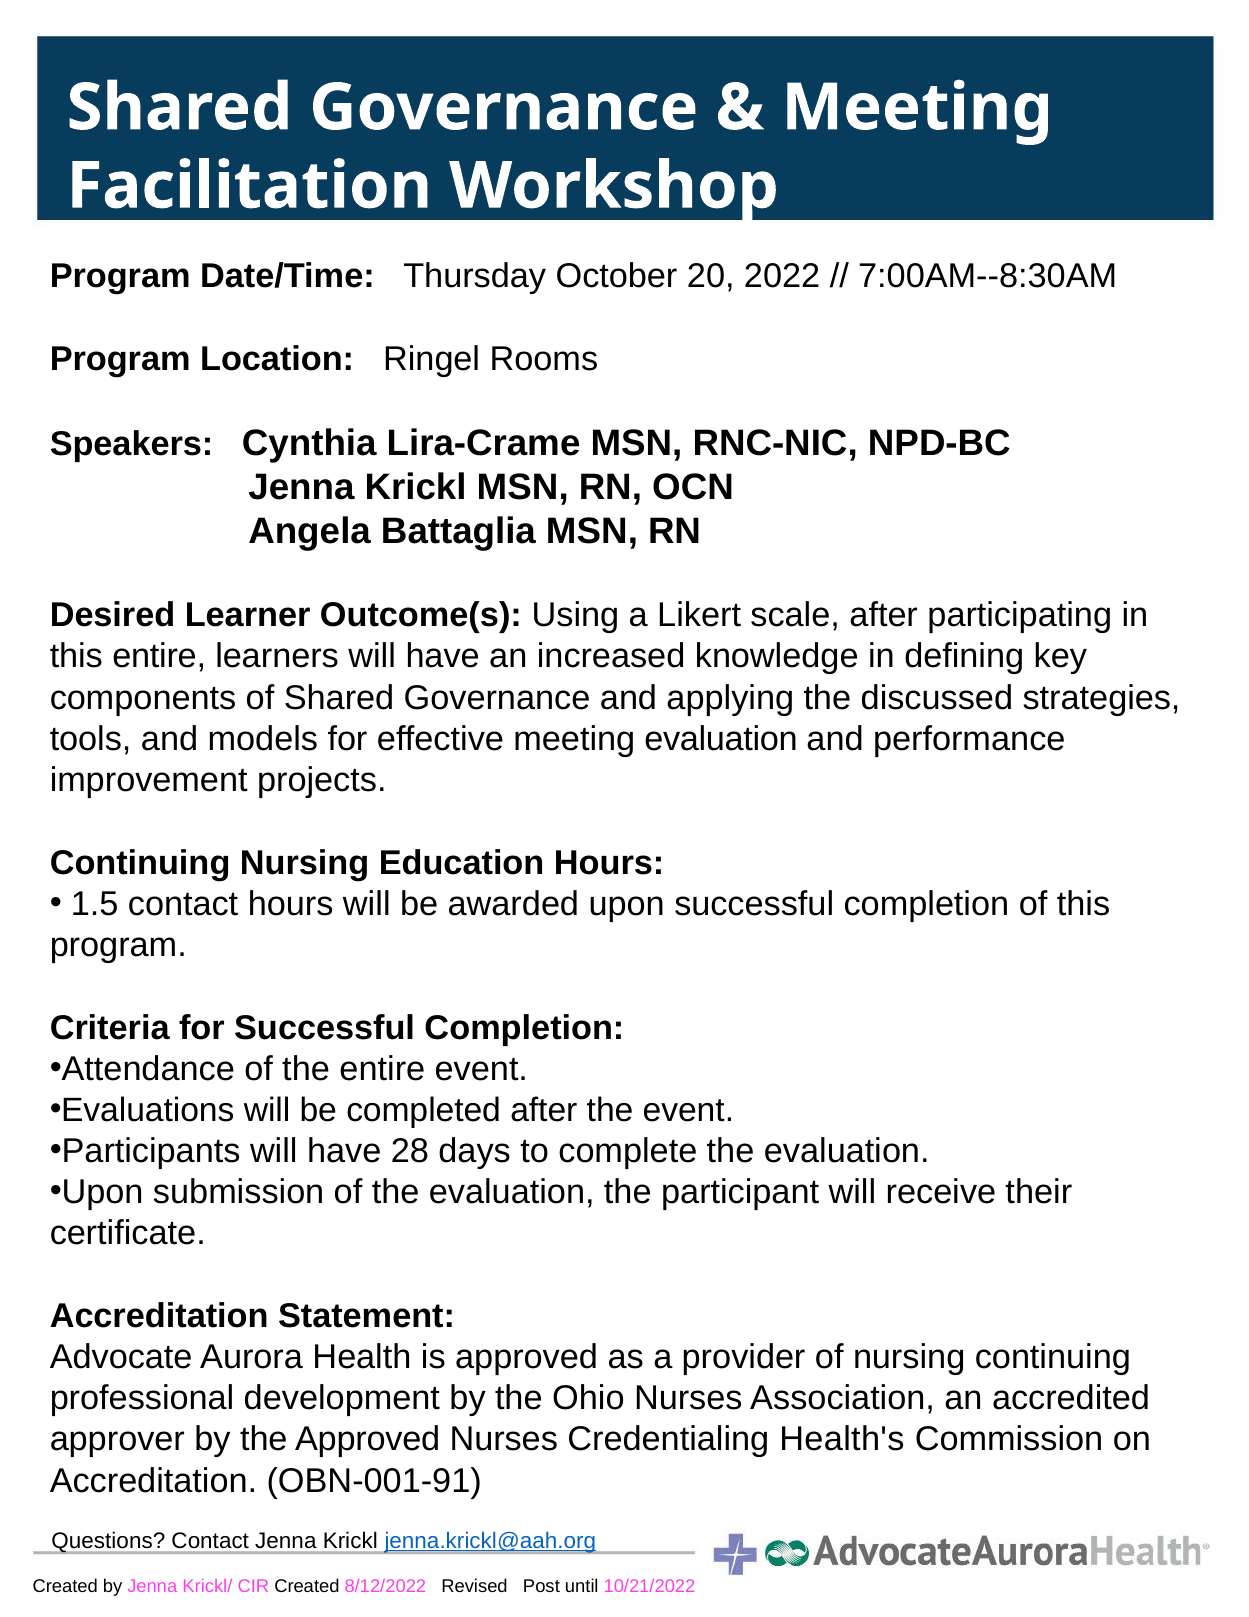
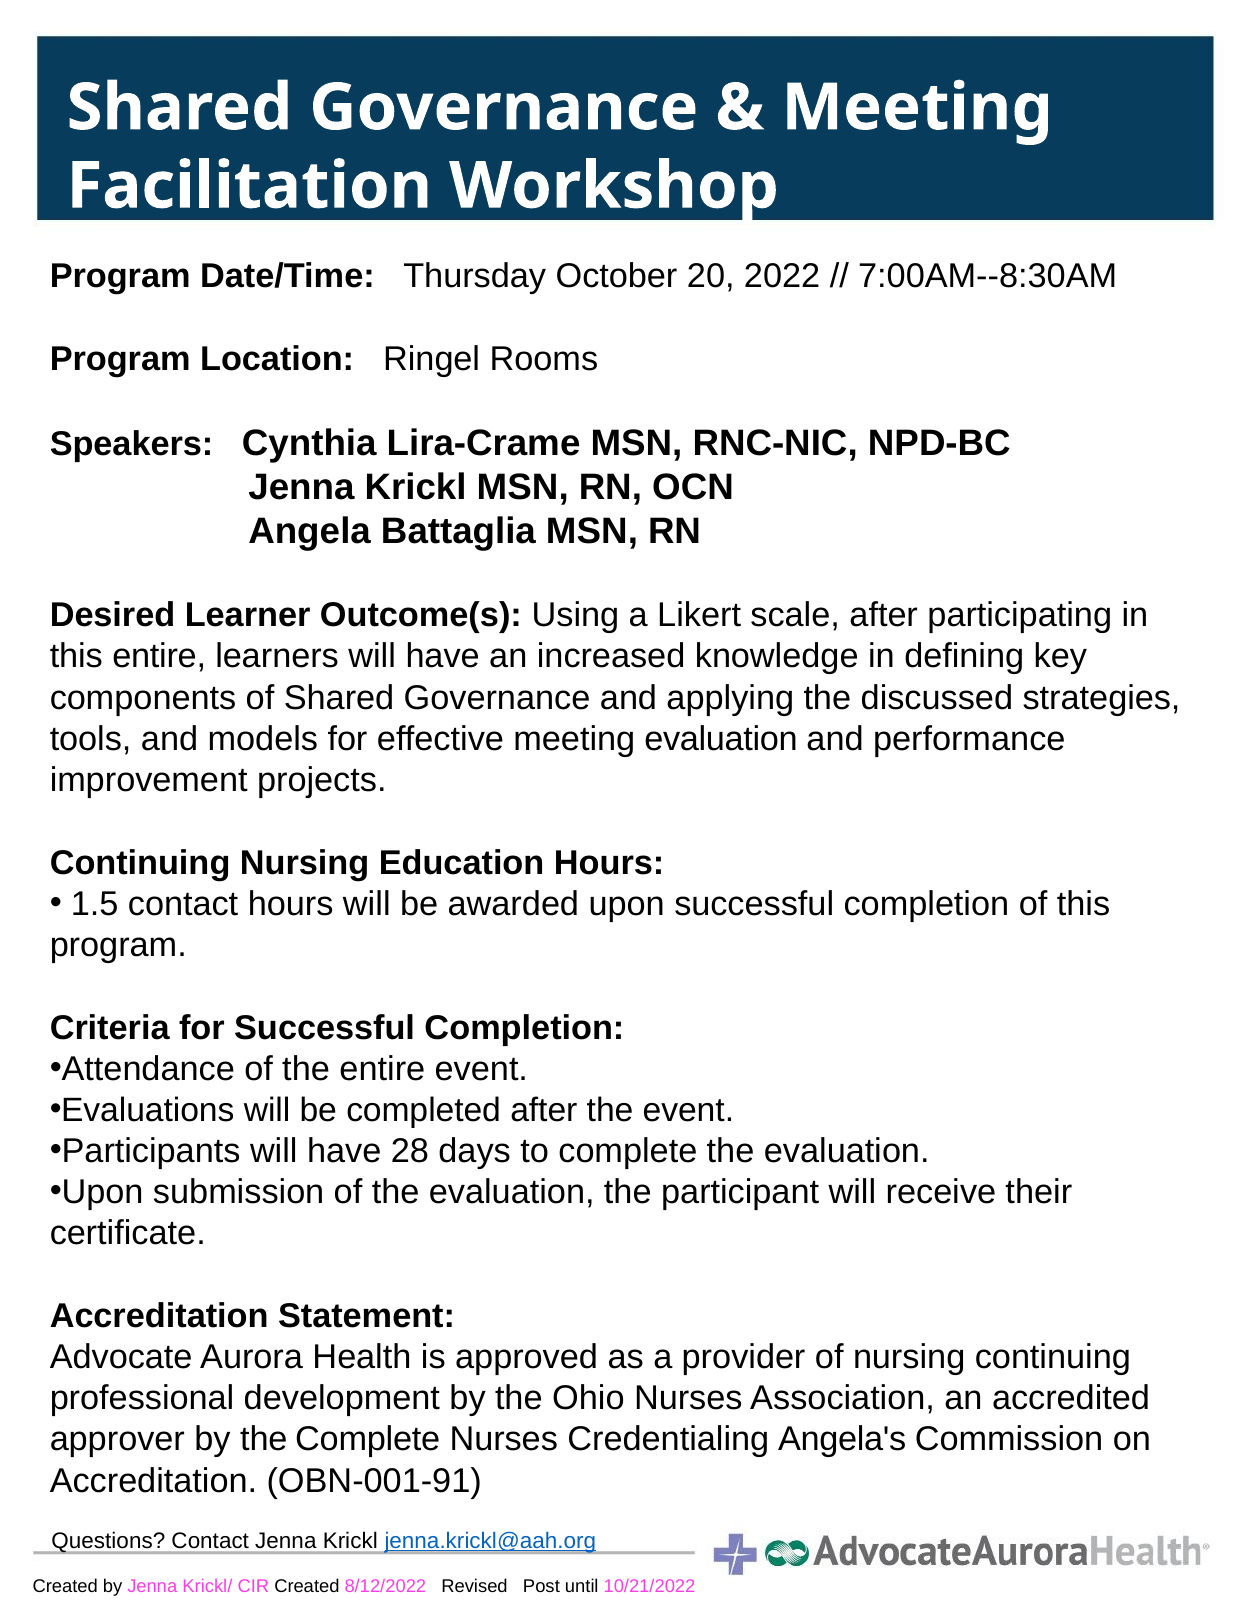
the Approved: Approved -> Complete
Health's: Health's -> Angela's
